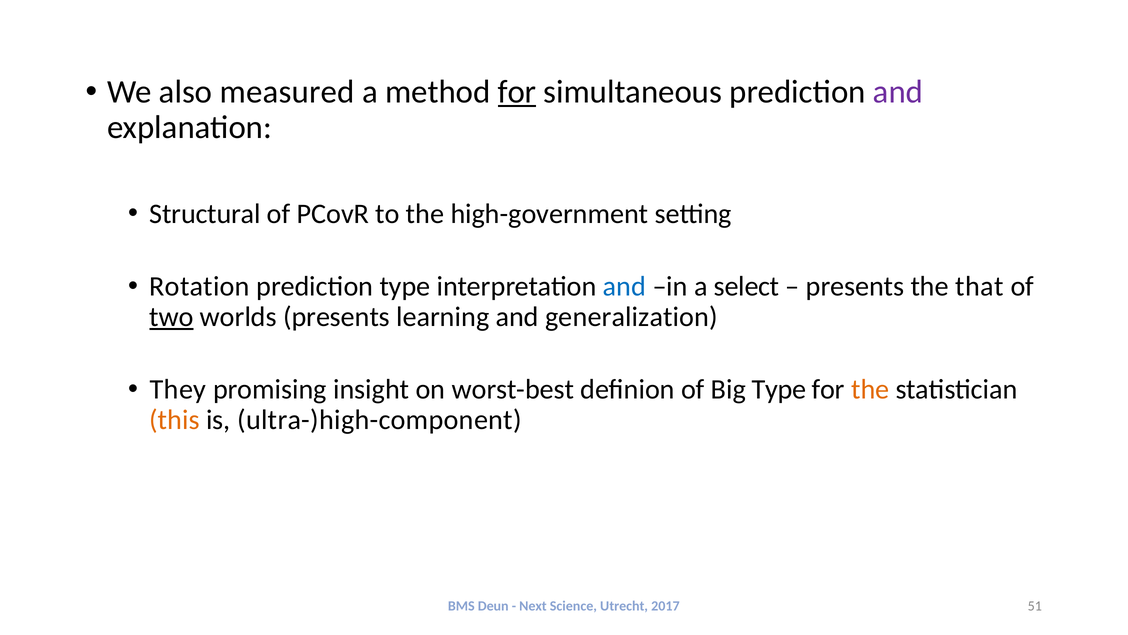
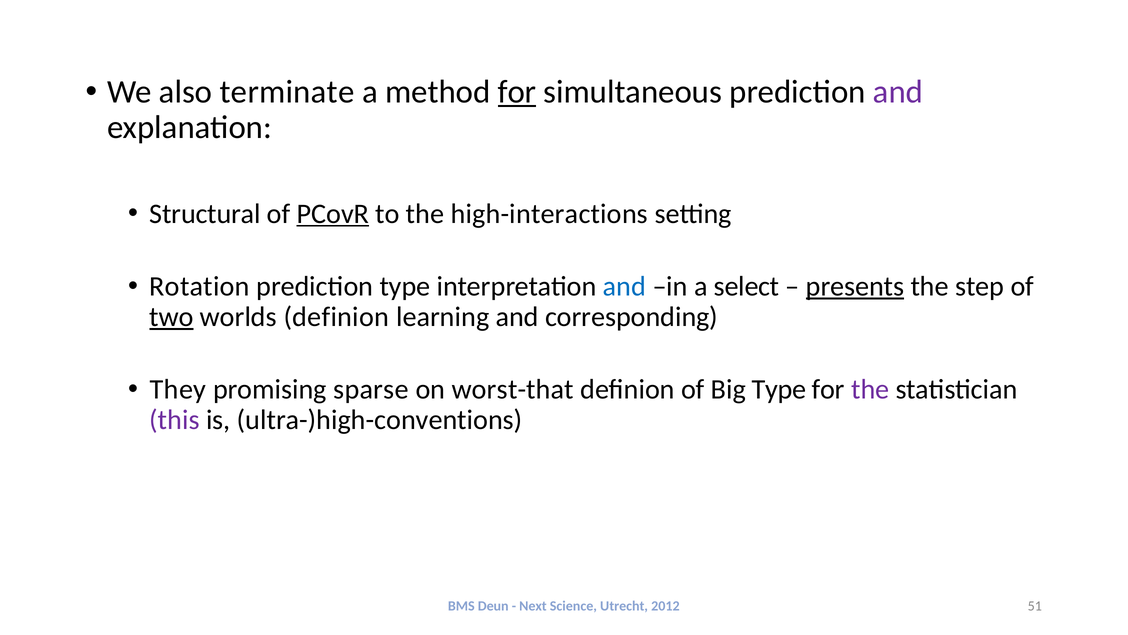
measured: measured -> terminate
PCovR underline: none -> present
high-government: high-government -> high-interactions
presents at (855, 286) underline: none -> present
that: that -> step
worlds presents: presents -> definion
generalization: generalization -> corresponding
insight: insight -> sparse
worst-best: worst-best -> worst-that
the at (870, 389) colour: orange -> purple
this colour: orange -> purple
ultra-)high-component: ultra-)high-component -> ultra-)high-conventions
2017: 2017 -> 2012
